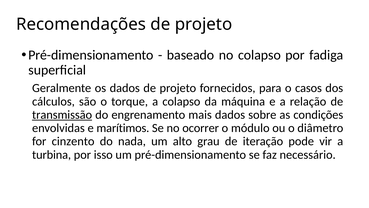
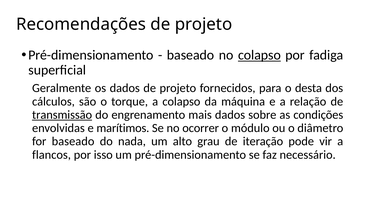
colapso at (259, 55) underline: none -> present
casos: casos -> desta
for cinzento: cinzento -> baseado
turbina: turbina -> flancos
